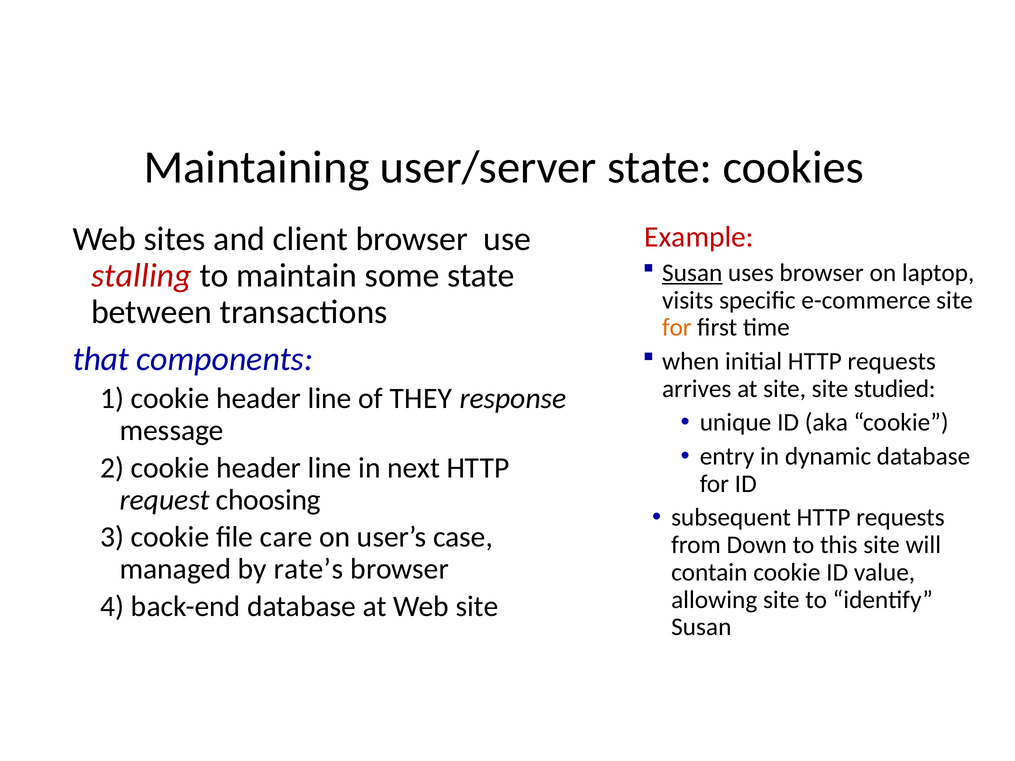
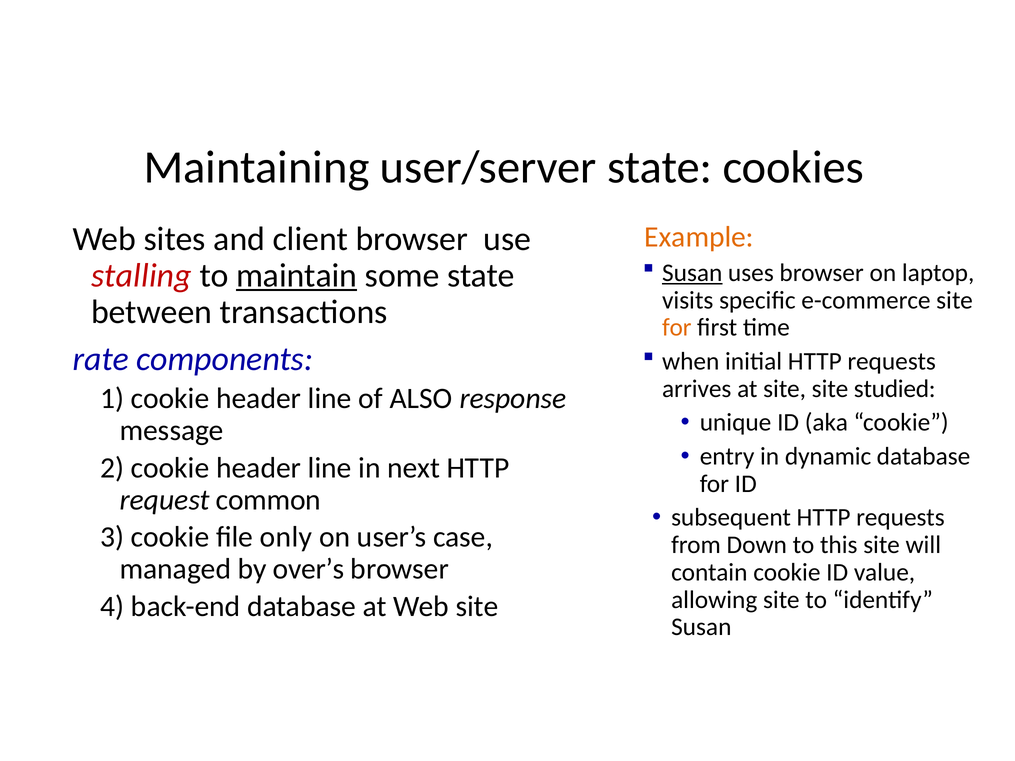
Example colour: red -> orange
maintain underline: none -> present
that: that -> rate
THEY: THEY -> ALSO
choosing: choosing -> common
care: care -> only
rate’s: rate’s -> over’s
